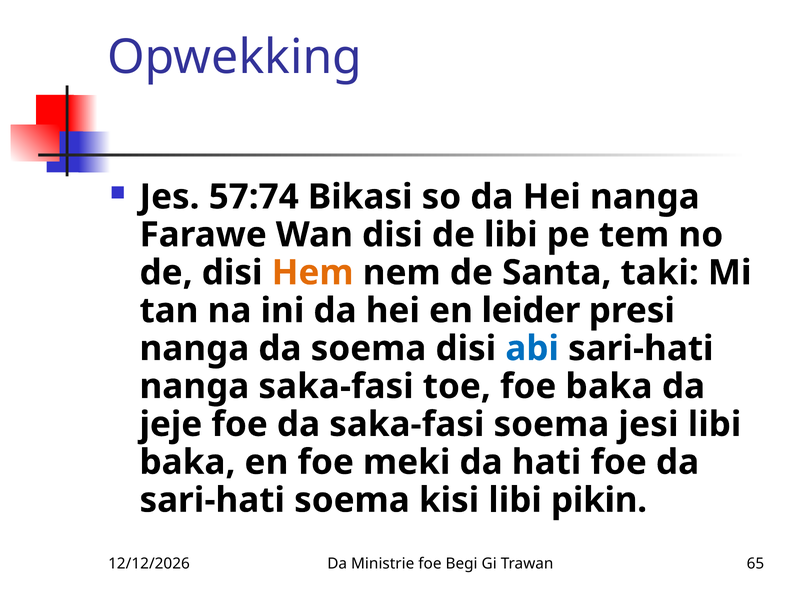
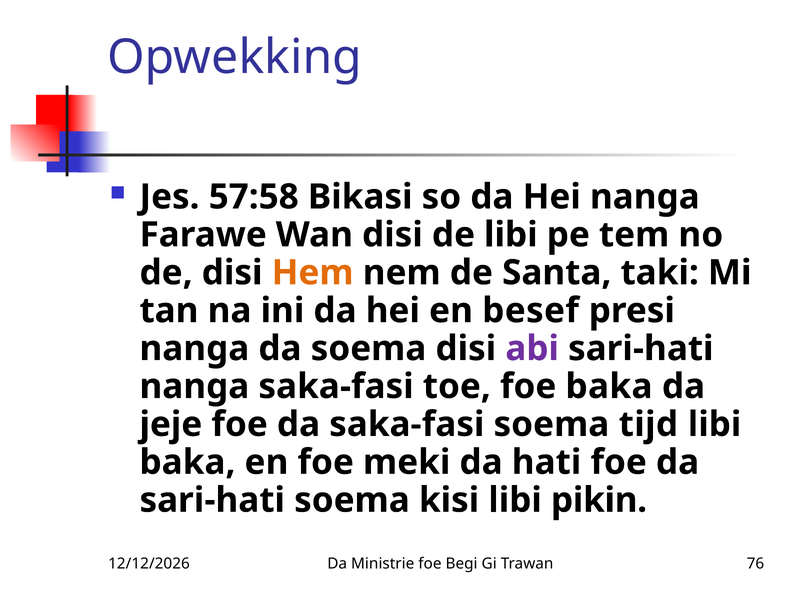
57:74: 57:74 -> 57:58
leider: leider -> besef
abi colour: blue -> purple
jesi: jesi -> tijd
65: 65 -> 76
